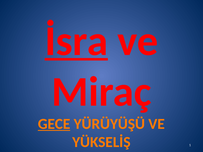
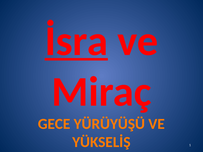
GECE underline: present -> none
